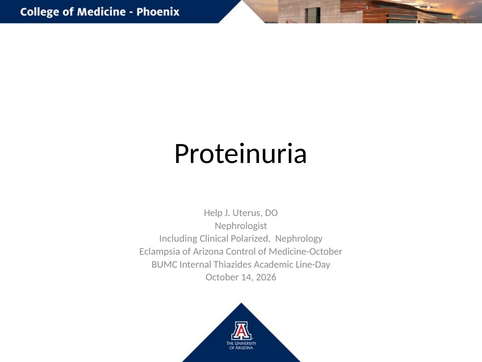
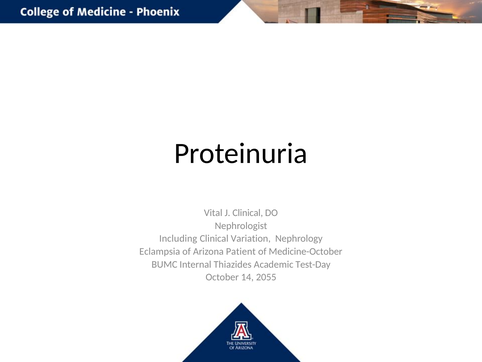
Help: Help -> Vital
J Uterus: Uterus -> Clinical
Polarized: Polarized -> Variation
Control: Control -> Patient
Line-Day: Line-Day -> Test-Day
2026: 2026 -> 2055
